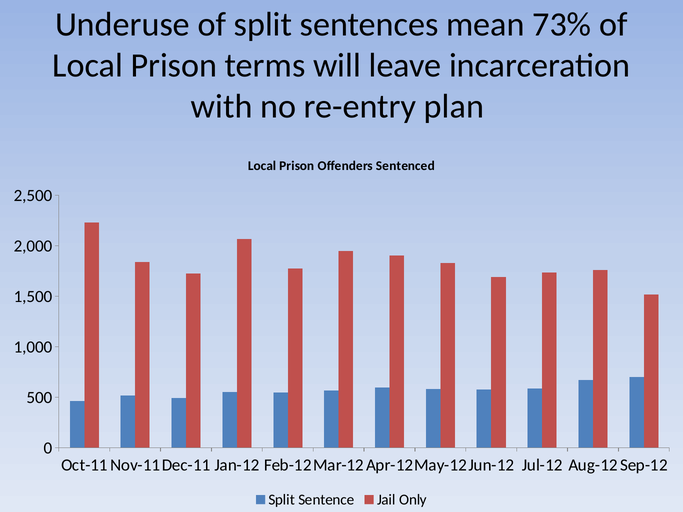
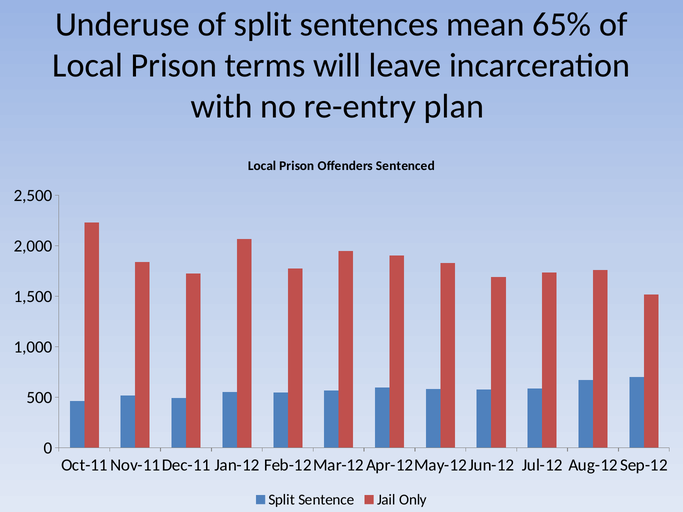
73%: 73% -> 65%
